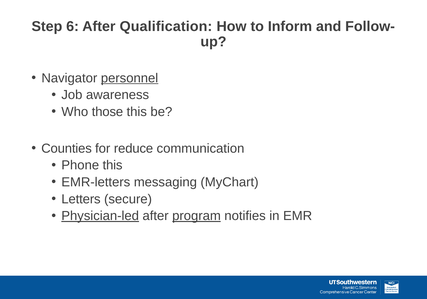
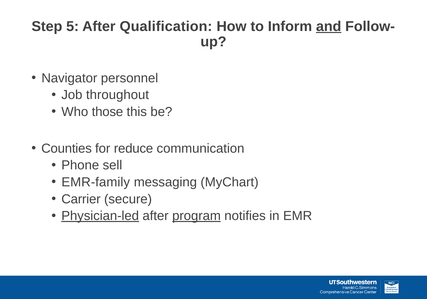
6: 6 -> 5
and underline: none -> present
personnel underline: present -> none
awareness: awareness -> throughout
Phone this: this -> sell
EMR-letters: EMR-letters -> EMR-family
Letters: Letters -> Carrier
